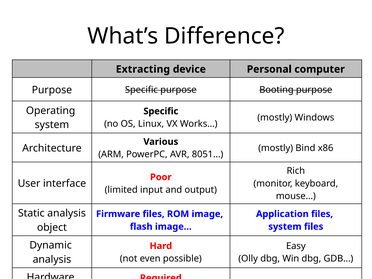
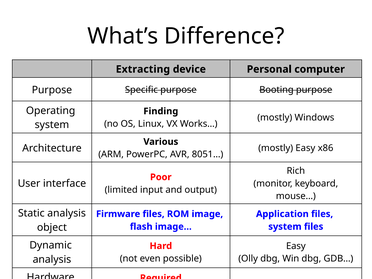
Specific at (161, 111): Specific -> Finding
mostly Bind: Bind -> Easy
